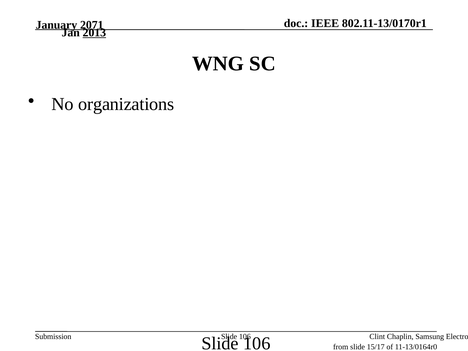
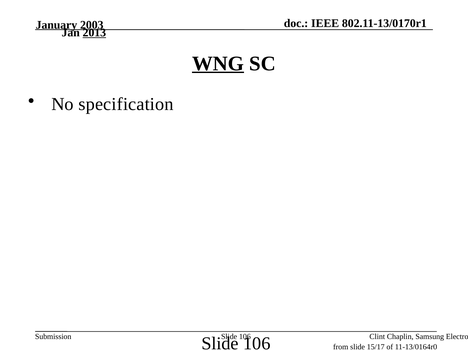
2071: 2071 -> 2003
WNG underline: none -> present
organizations: organizations -> specification
